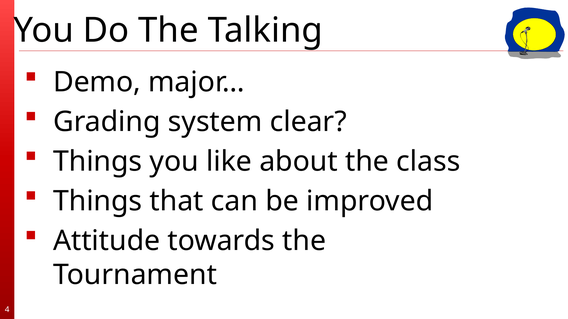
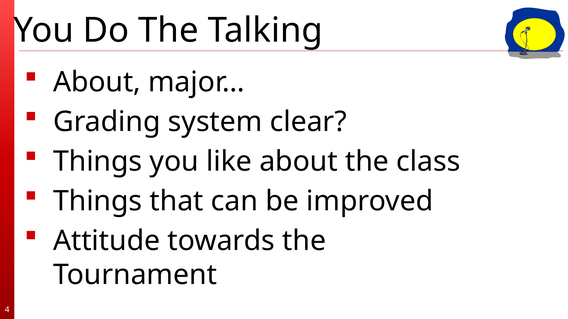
Demo at (97, 82): Demo -> About
